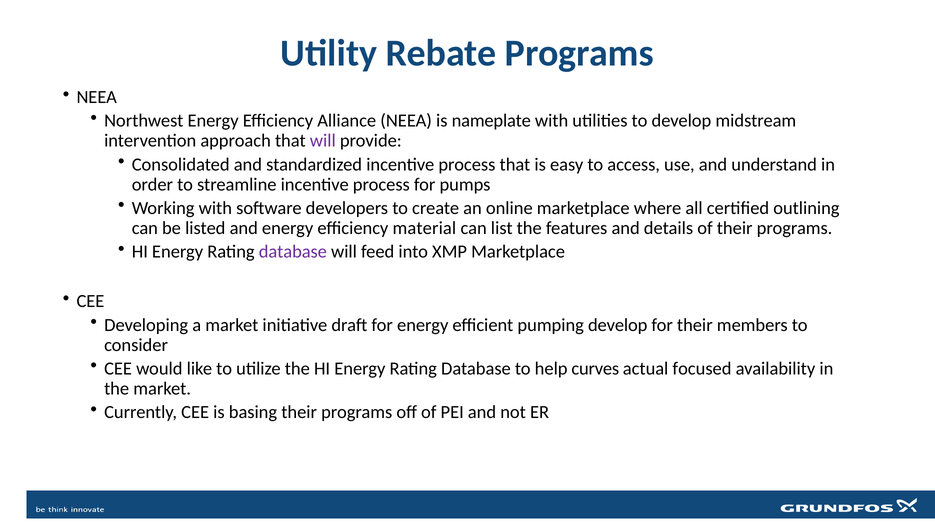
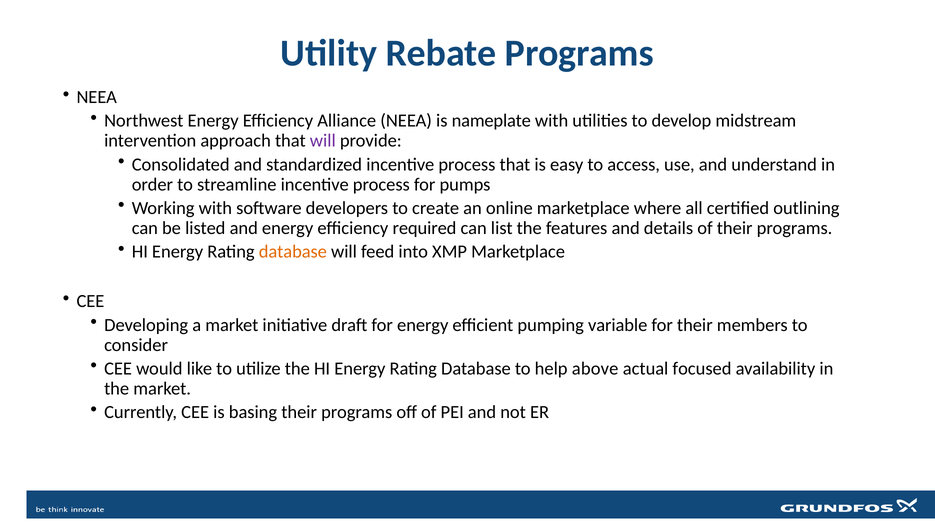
material: material -> required
database at (293, 252) colour: purple -> orange
pumping develop: develop -> variable
curves: curves -> above
